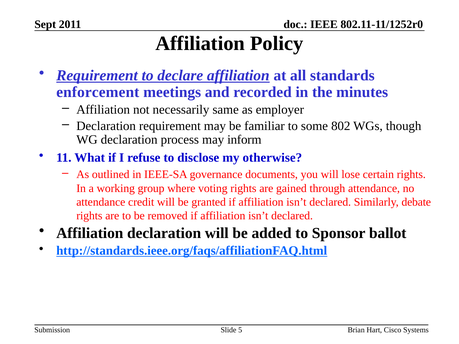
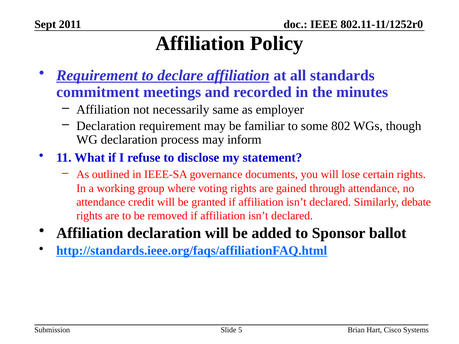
enforcement: enforcement -> commitment
otherwise: otherwise -> statement
